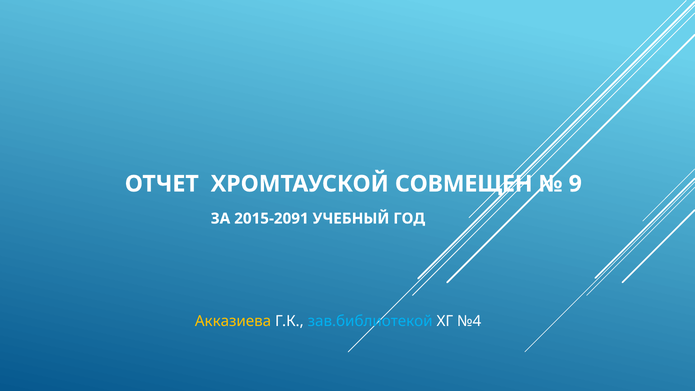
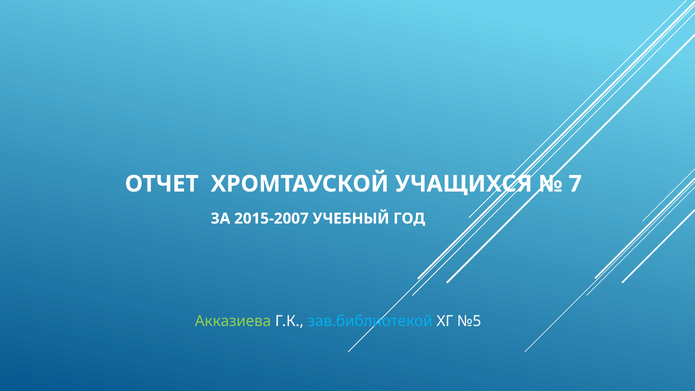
СОВМЕЩЕН: СОВМЕЩЕН -> УЧАЩИХСЯ
9: 9 -> 7
2015-2091: 2015-2091 -> 2015-2007
Акказиева colour: yellow -> light green
№4: №4 -> №5
